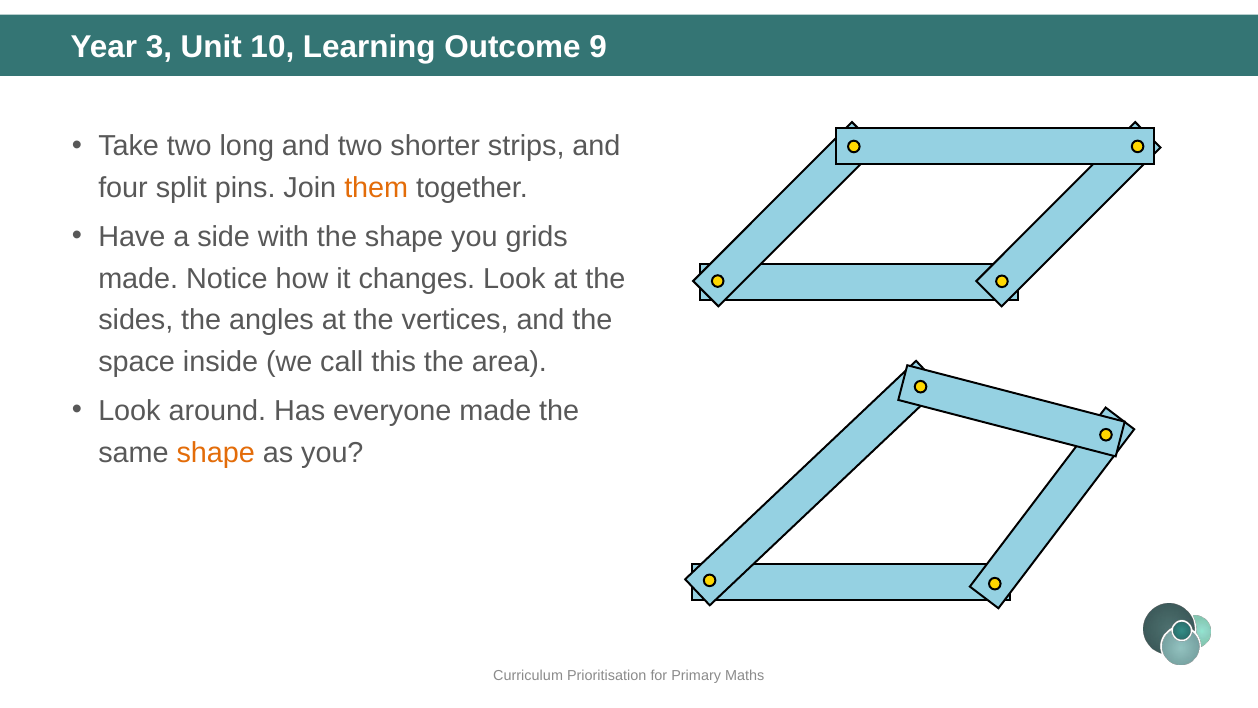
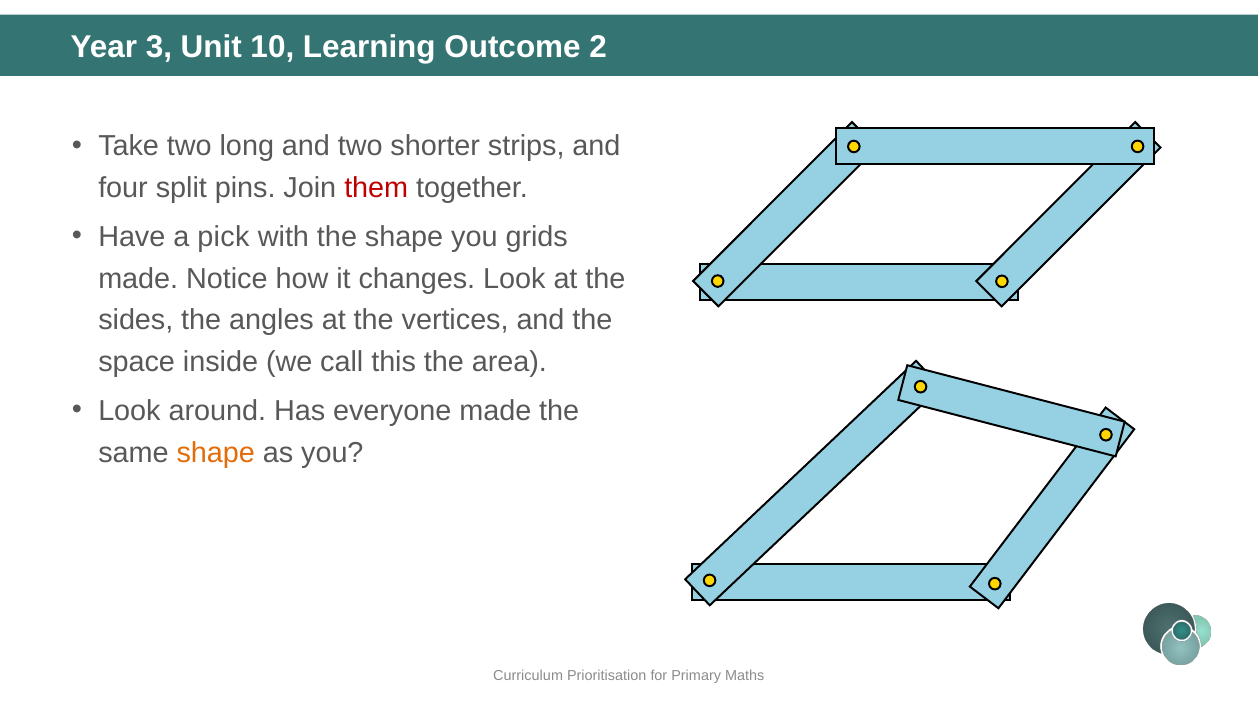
9: 9 -> 2
them colour: orange -> red
side: side -> pick
